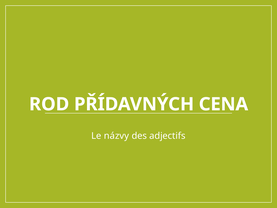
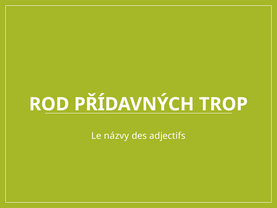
CENA: CENA -> TROP
